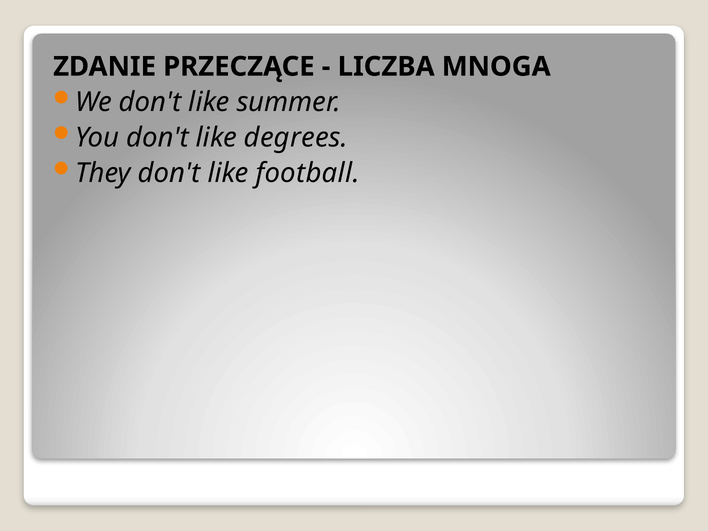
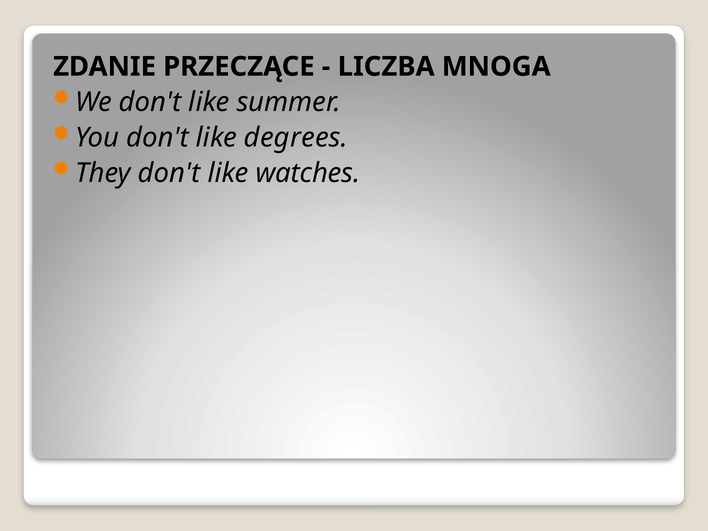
football: football -> watches
